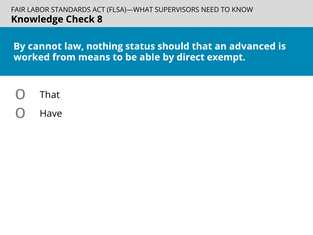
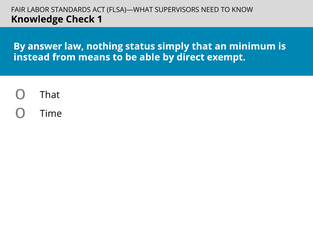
8: 8 -> 1
cannot: cannot -> answer
should: should -> simply
advanced: advanced -> minimum
worked: worked -> instead
Have: Have -> Time
